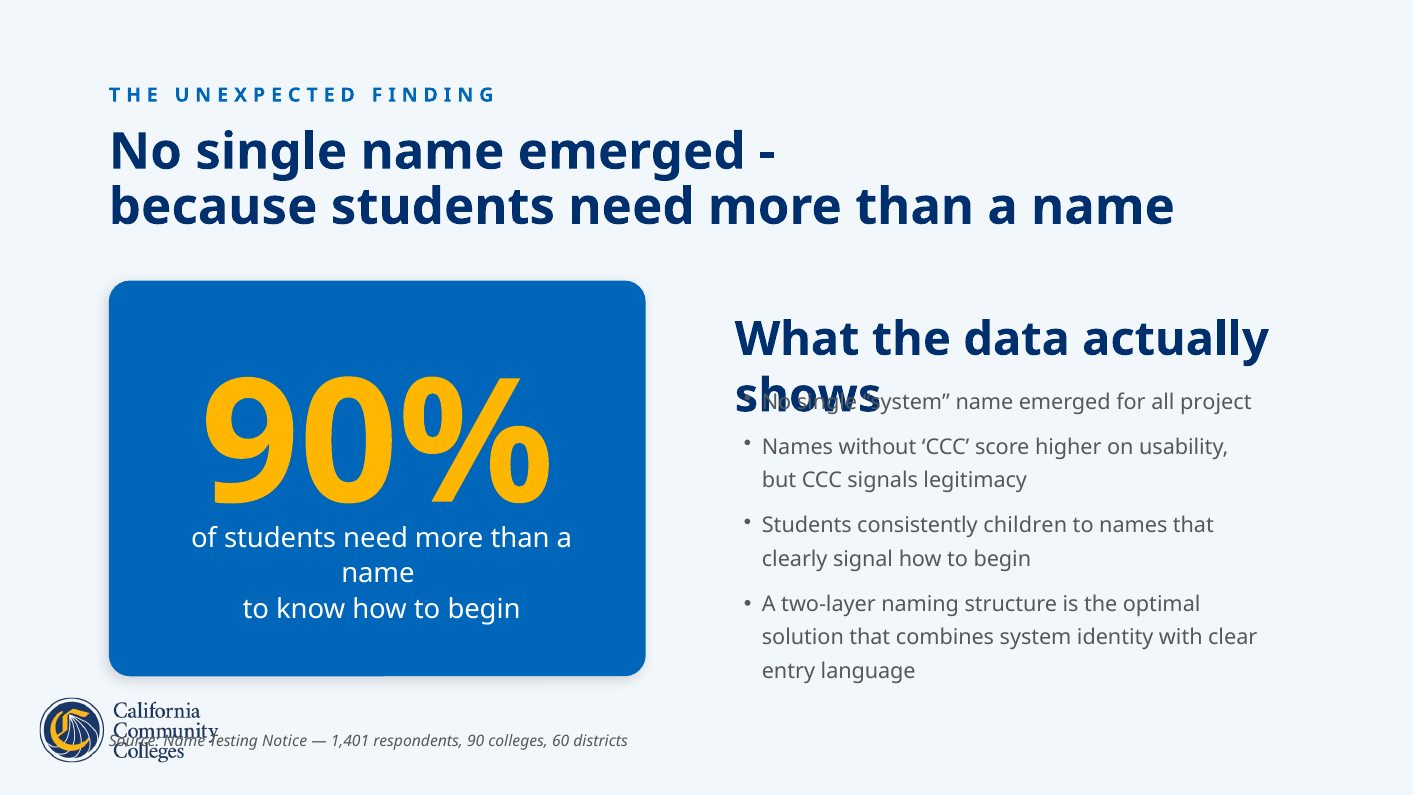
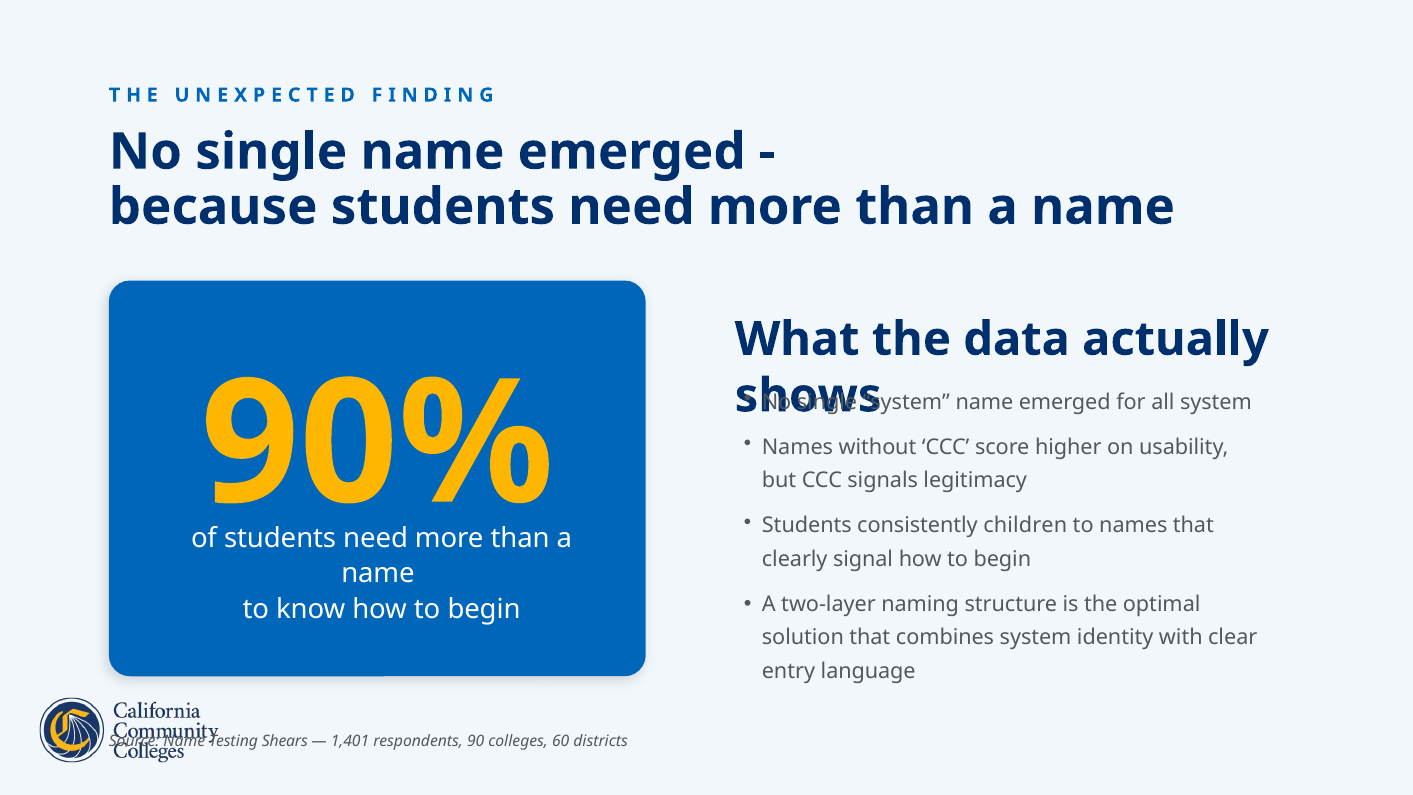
all project: project -> system
Notice: Notice -> Shears
